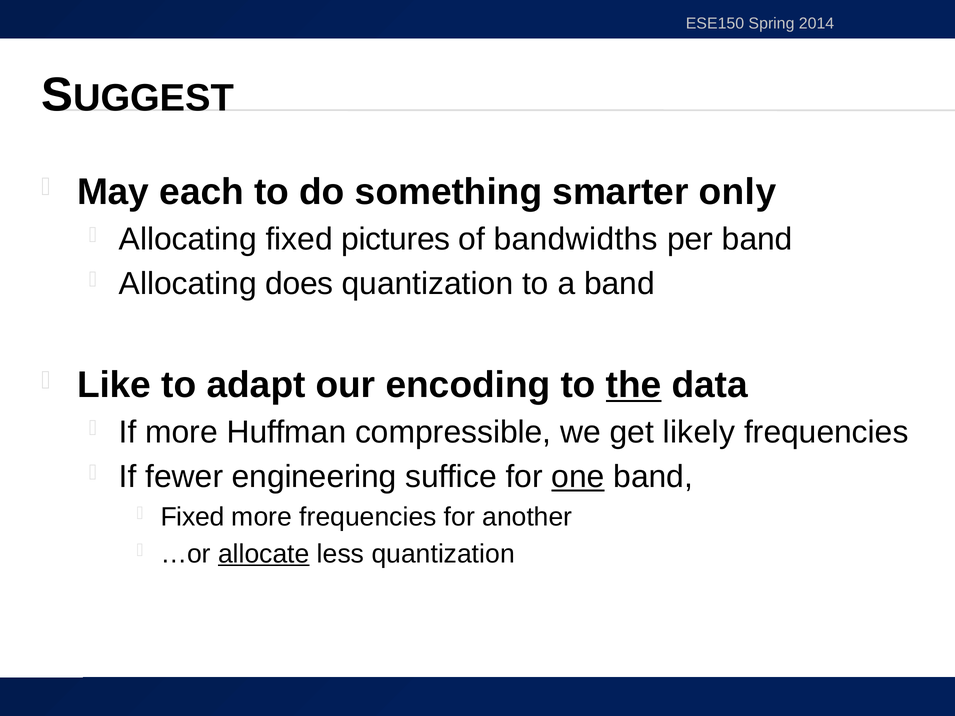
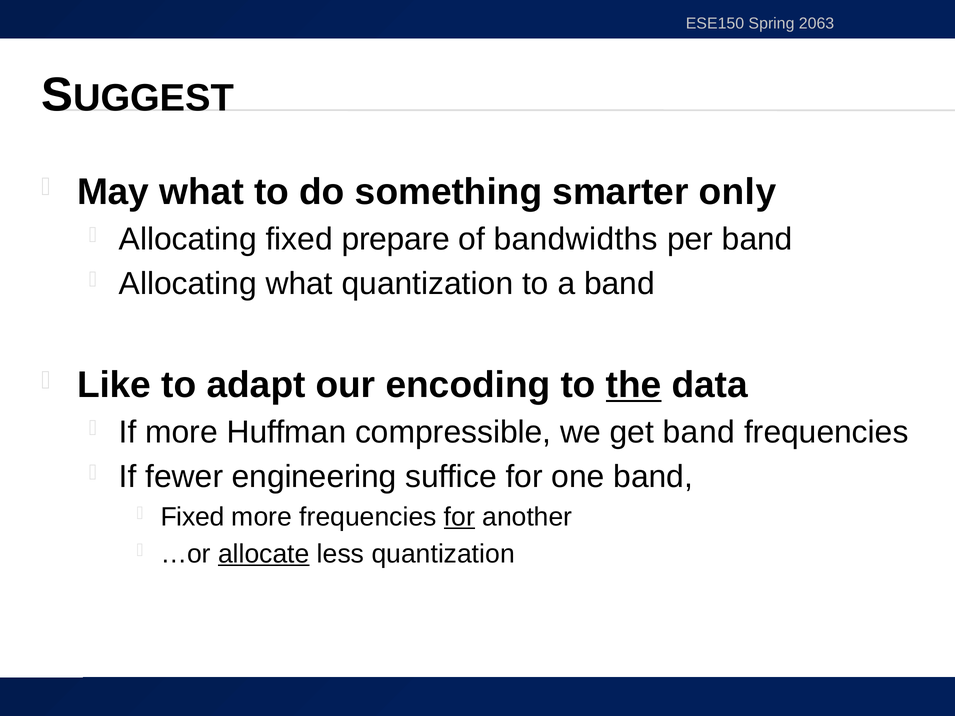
2014: 2014 -> 2063
May each: each -> what
pictures: pictures -> prepare
Allocating does: does -> what
get likely: likely -> band
one underline: present -> none
for at (459, 517) underline: none -> present
